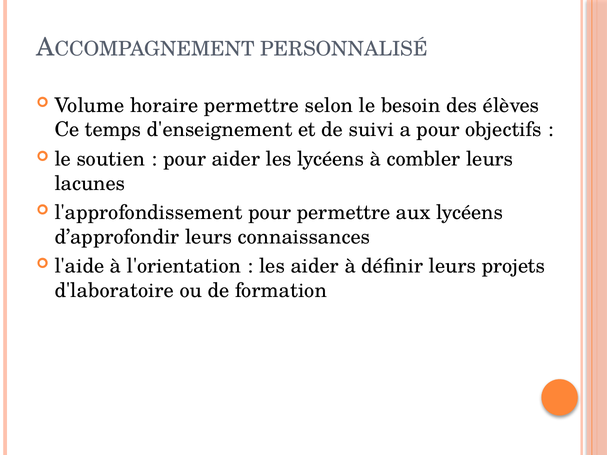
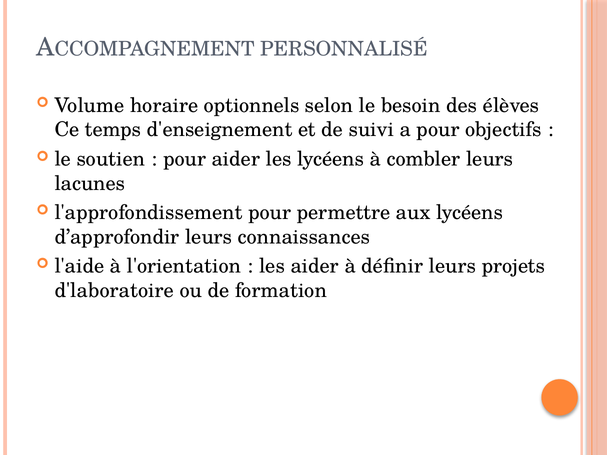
horaire permettre: permettre -> optionnels
